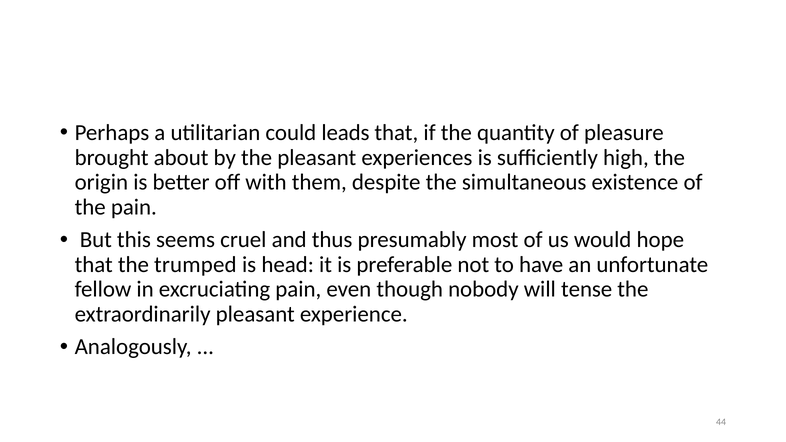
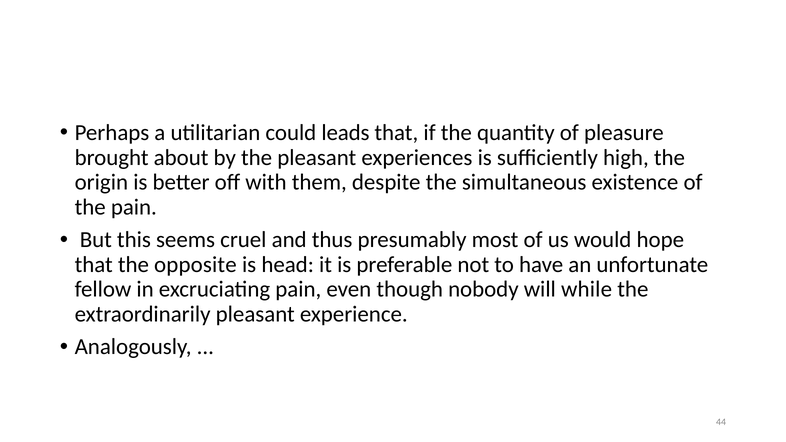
trumped: trumped -> opposite
tense: tense -> while
